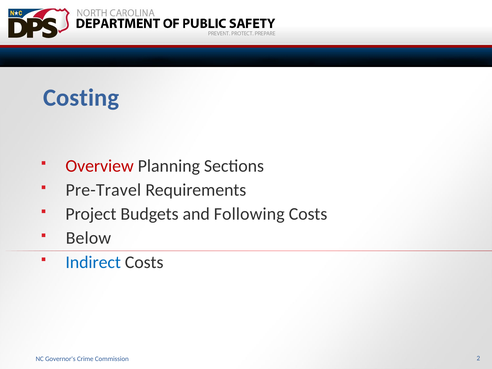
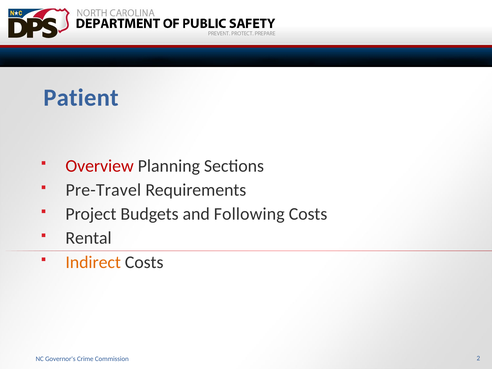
Costing: Costing -> Patient
Below: Below -> Rental
Indirect colour: blue -> orange
